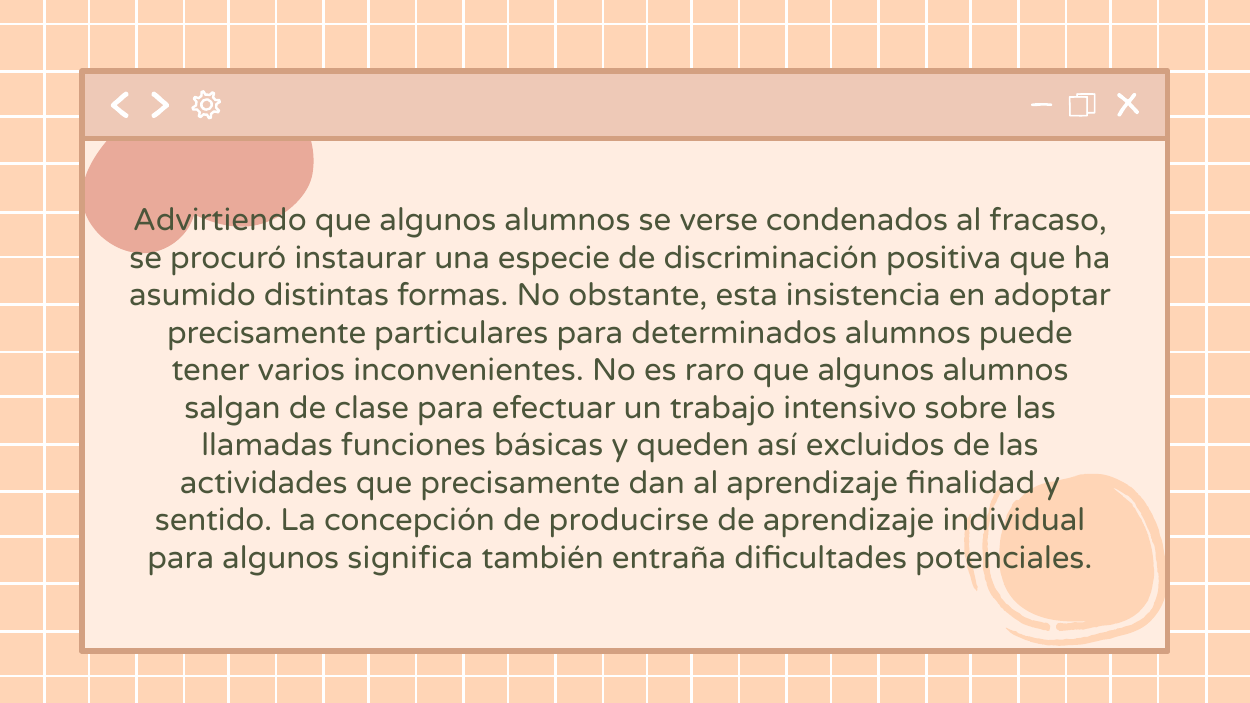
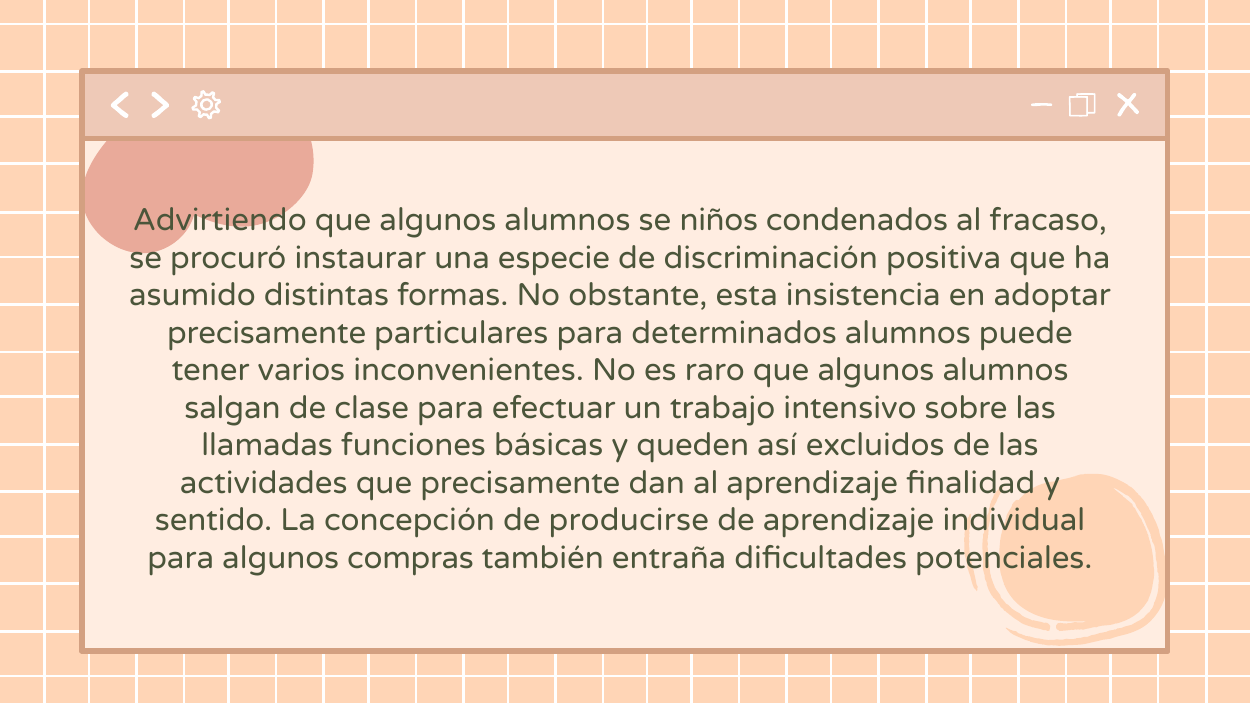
verse: verse -> niños
significa: significa -> compras
